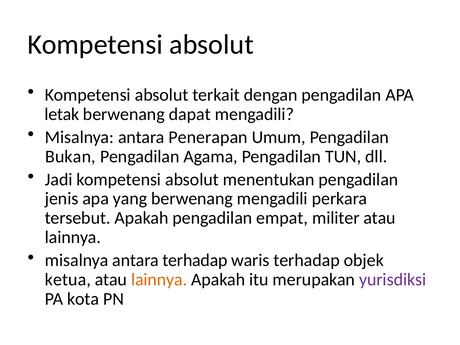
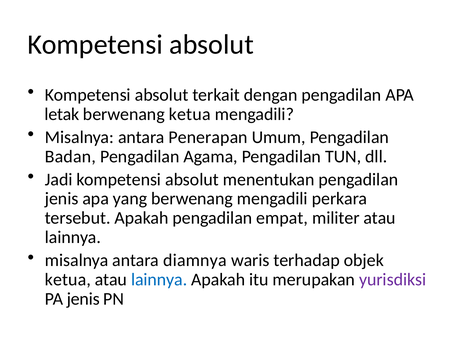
berwenang dapat: dapat -> ketua
Bukan: Bukan -> Badan
antara terhadap: terhadap -> diamnya
lainnya at (159, 280) colour: orange -> blue
PA kota: kota -> jenis
